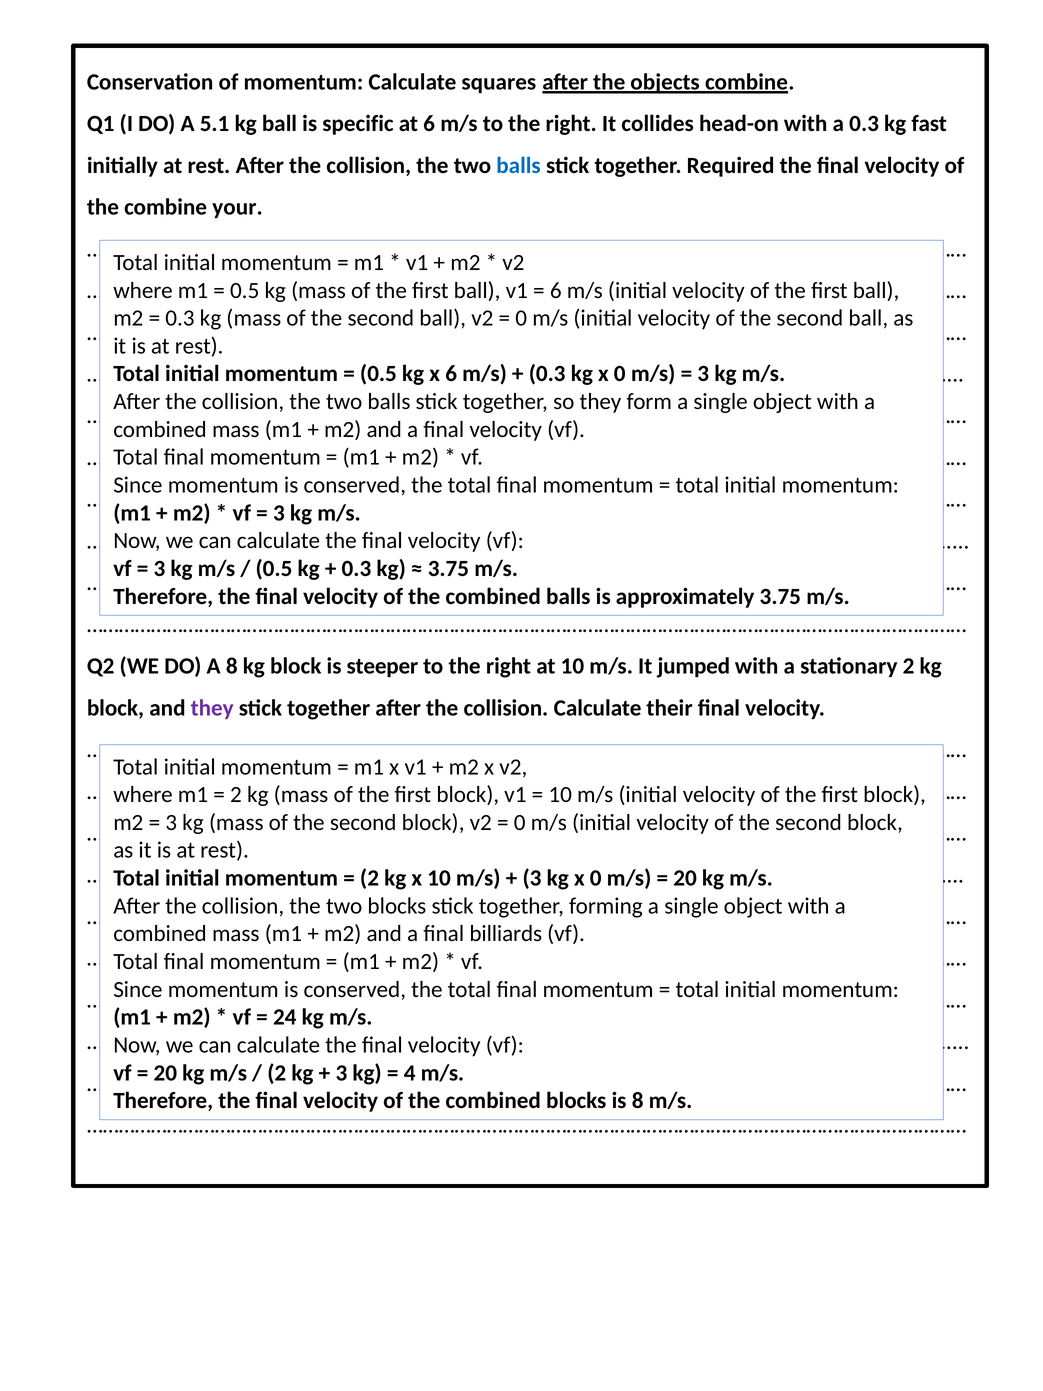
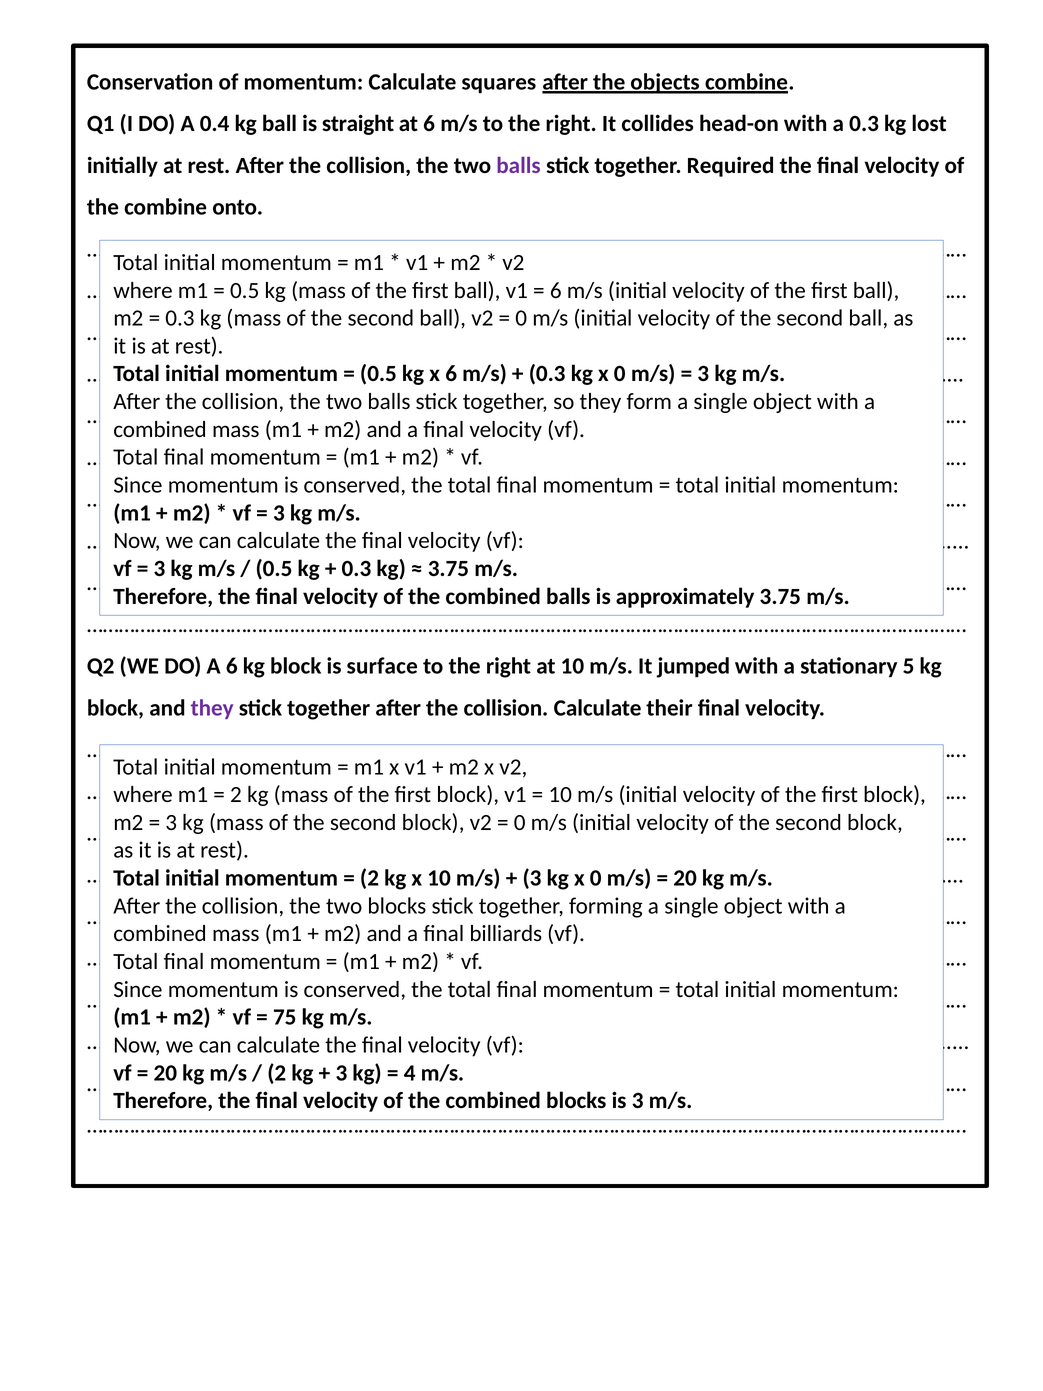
5.1: 5.1 -> 0.4
specific: specific -> straight
fast: fast -> lost
balls at (519, 165) colour: blue -> purple
your: your -> onto
A 8: 8 -> 6
steeper: steeper -> surface
stationary 2: 2 -> 5
24: 24 -> 75
is 8: 8 -> 3
